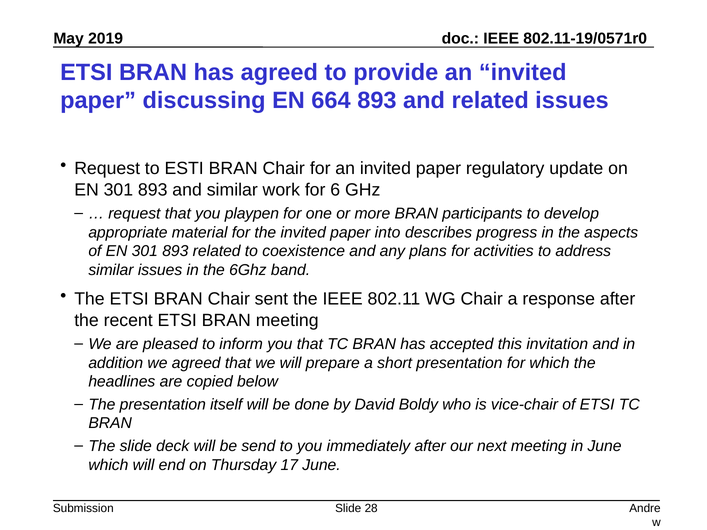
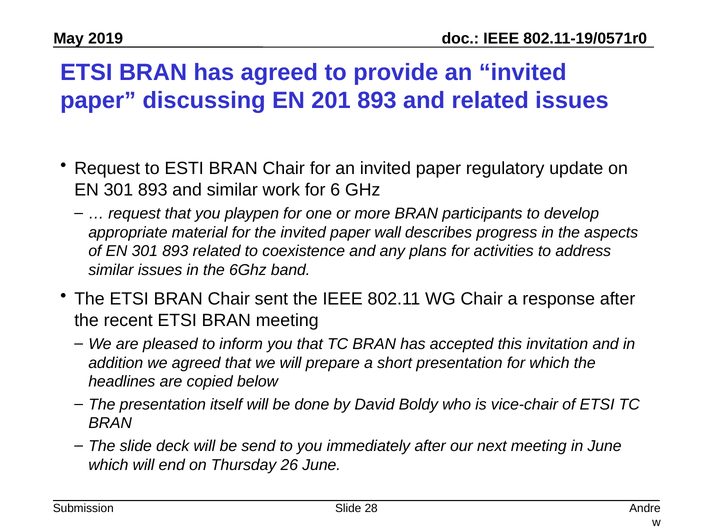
664: 664 -> 201
into: into -> wall
17: 17 -> 26
